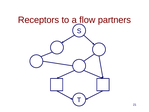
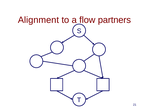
Receptors: Receptors -> Alignment
